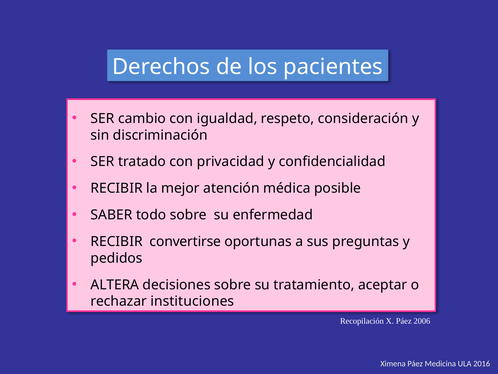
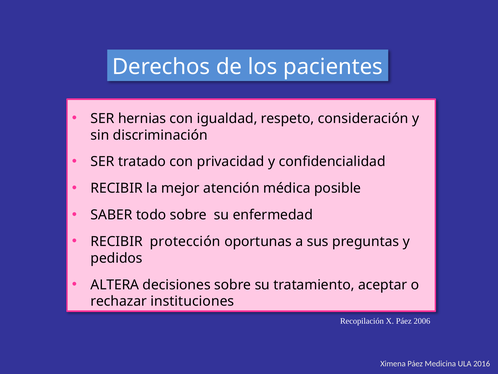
cambio: cambio -> hernias
convertirse: convertirse -> protección
